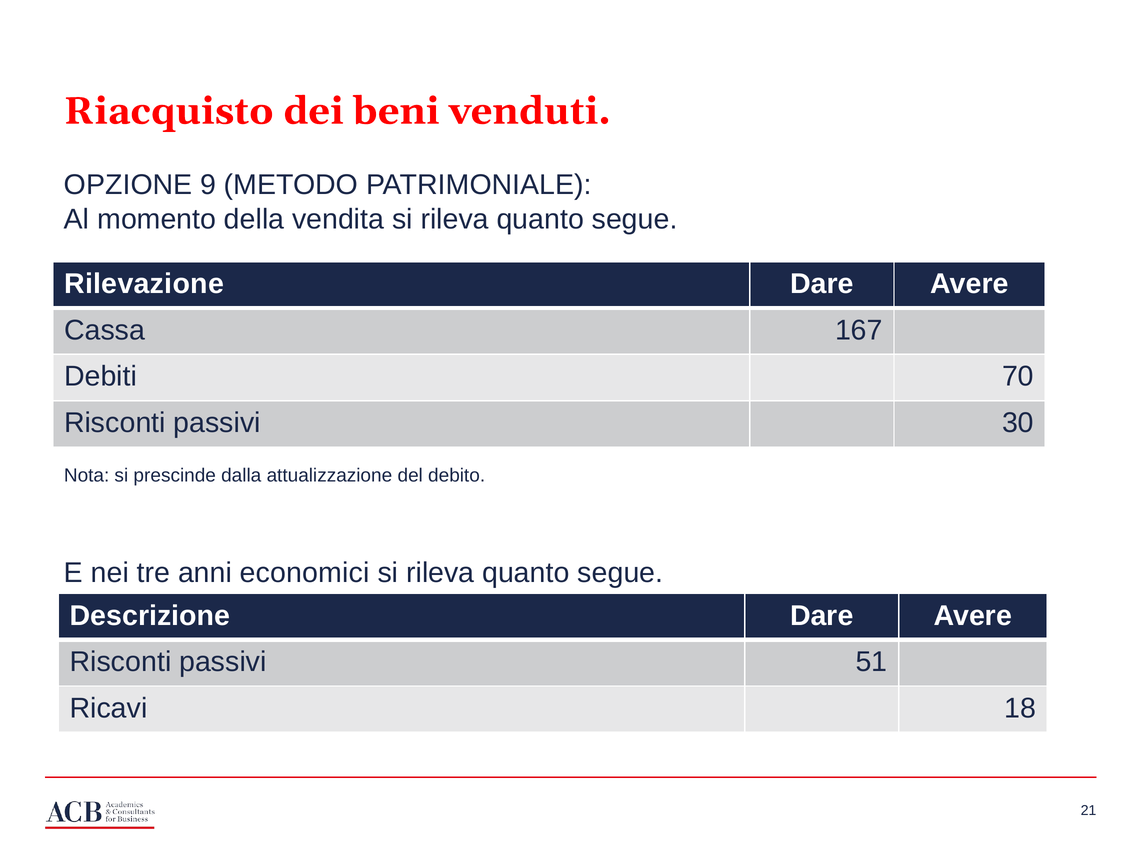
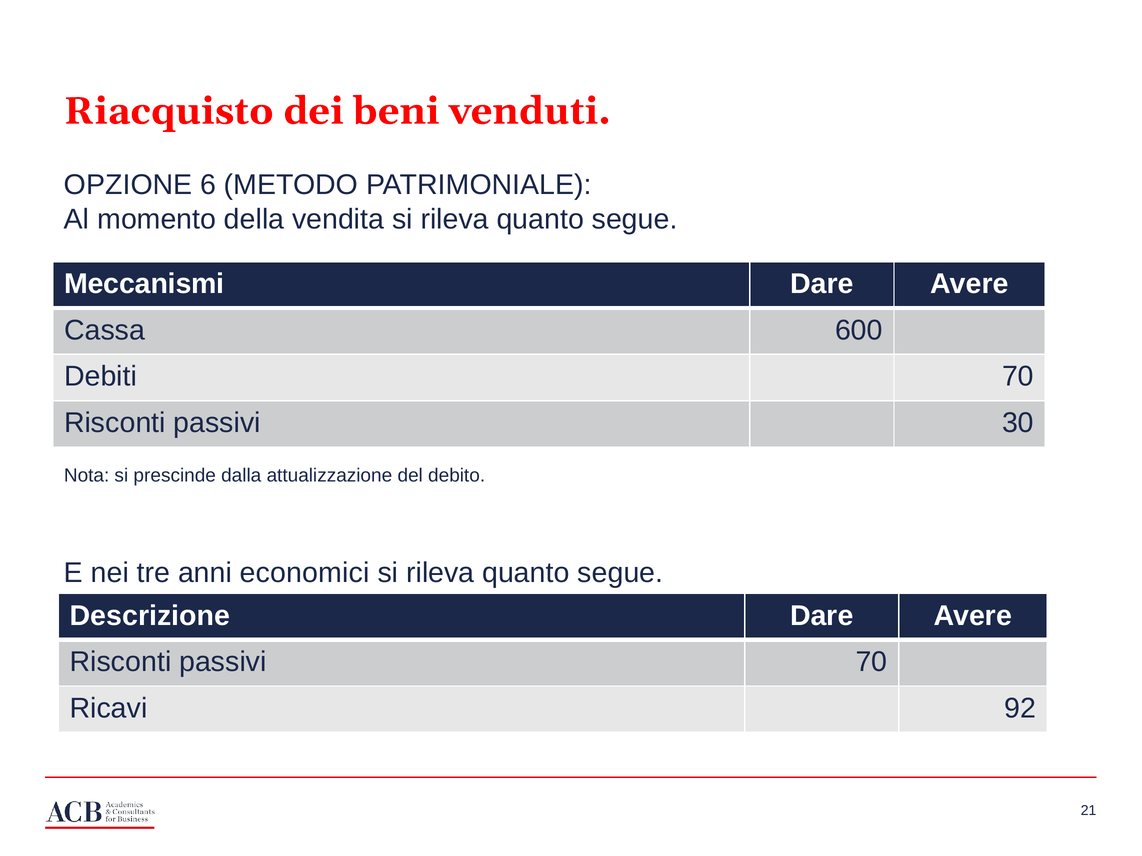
9: 9 -> 6
Rilevazione: Rilevazione -> Meccanismi
167: 167 -> 600
passivi 51: 51 -> 70
18: 18 -> 92
